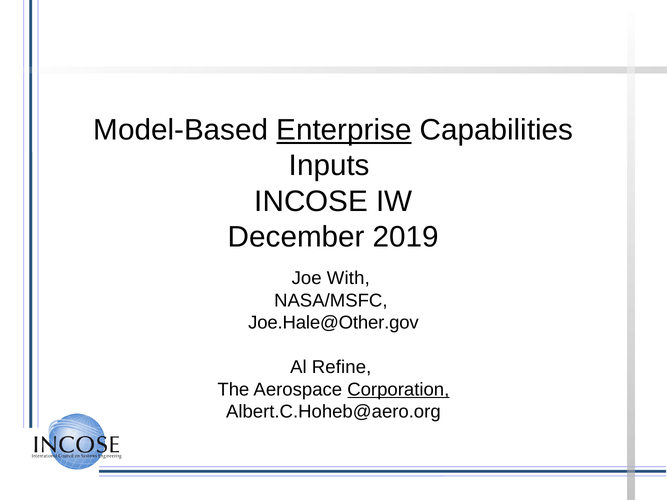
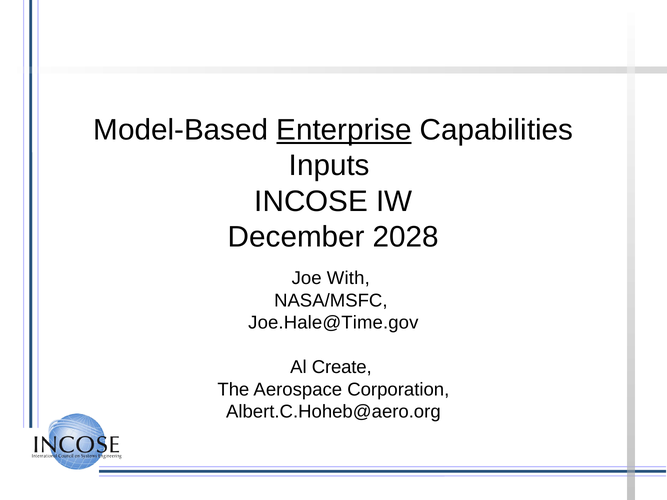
2019: 2019 -> 2028
Joe.Hale@Other.gov: Joe.Hale@Other.gov -> Joe.Hale@Time.gov
Refine: Refine -> Create
Corporation underline: present -> none
